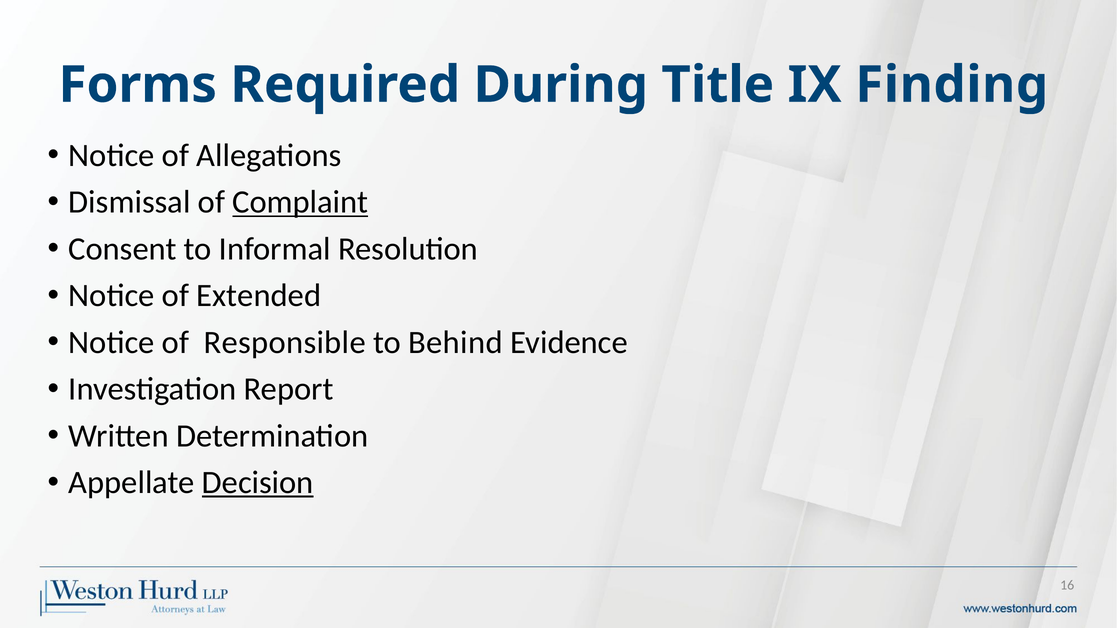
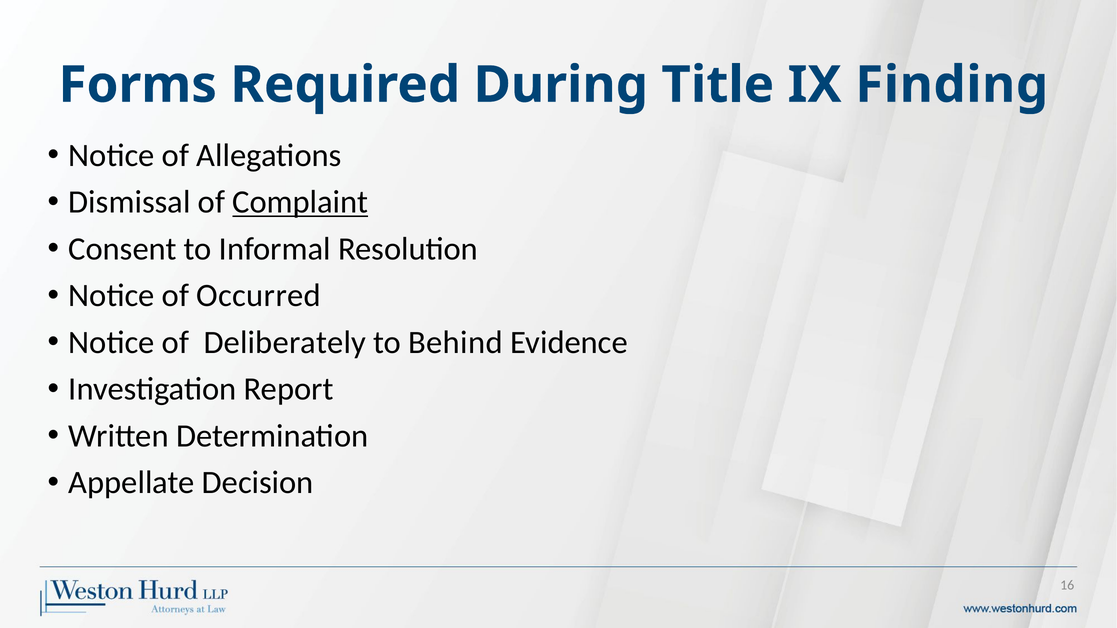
Extended: Extended -> Occurred
Responsible: Responsible -> Deliberately
Decision underline: present -> none
